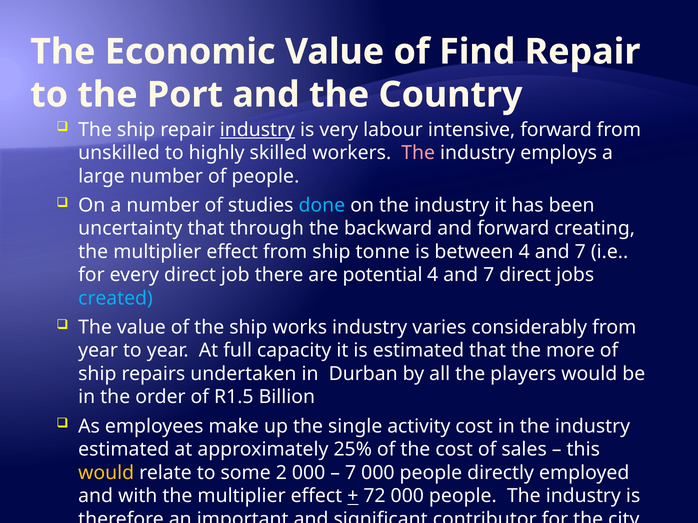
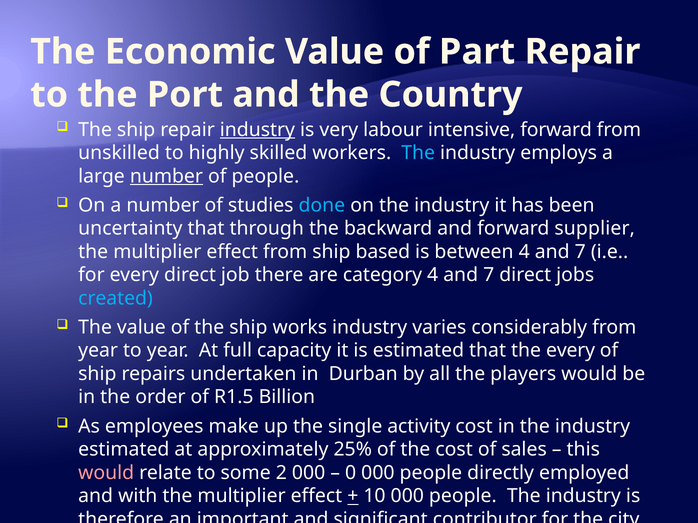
Find: Find -> Part
The at (418, 153) colour: pink -> light blue
number at (166, 176) underline: none -> present
creating: creating -> supplier
tonne: tonne -> based
potential: potential -> category
the more: more -> every
would at (106, 473) colour: yellow -> pink
7 at (351, 473): 7 -> 0
72: 72 -> 10
